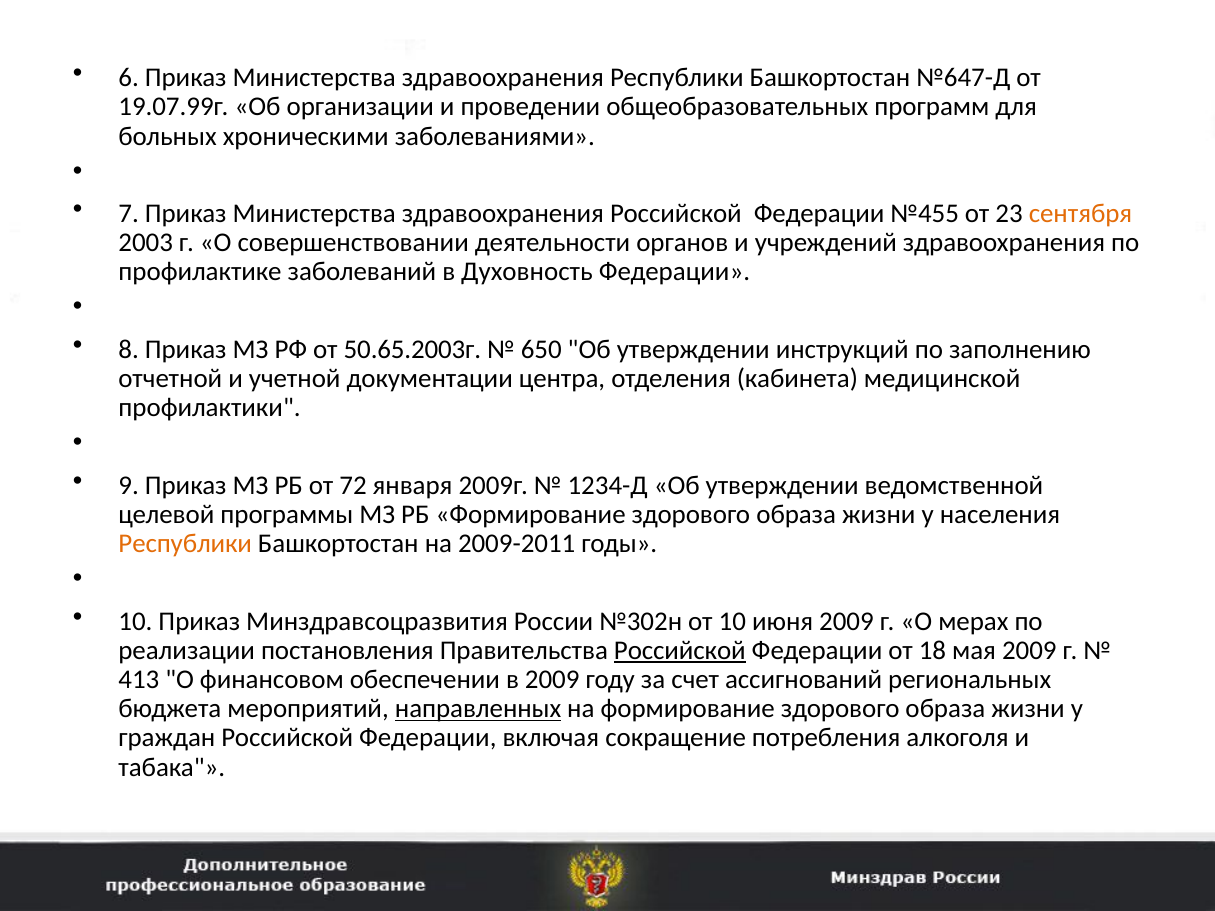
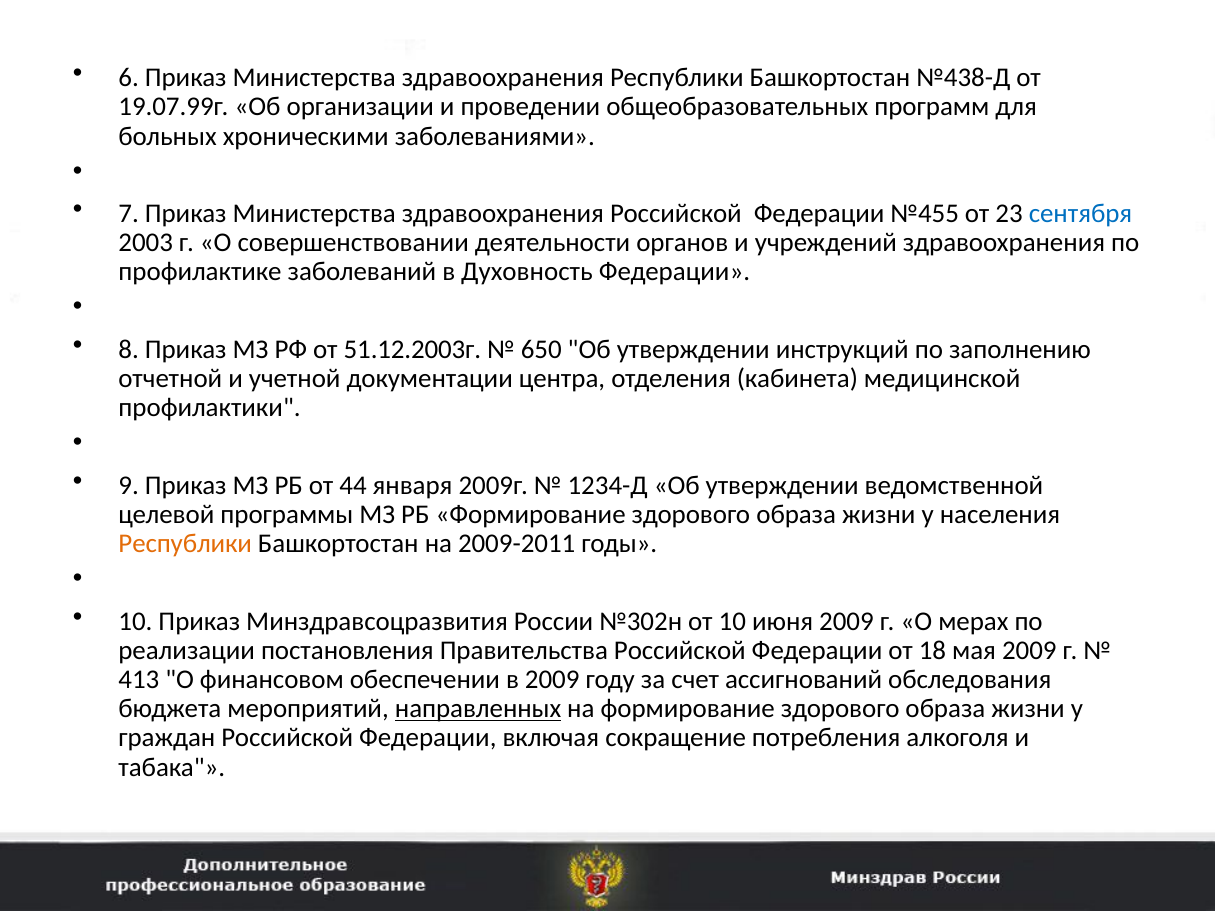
№647-Д: №647-Д -> №438-Д
сентября colour: orange -> blue
50.65.2003г: 50.65.2003г -> 51.12.2003г
72: 72 -> 44
Российской at (680, 651) underline: present -> none
региональных: региональных -> обследования
